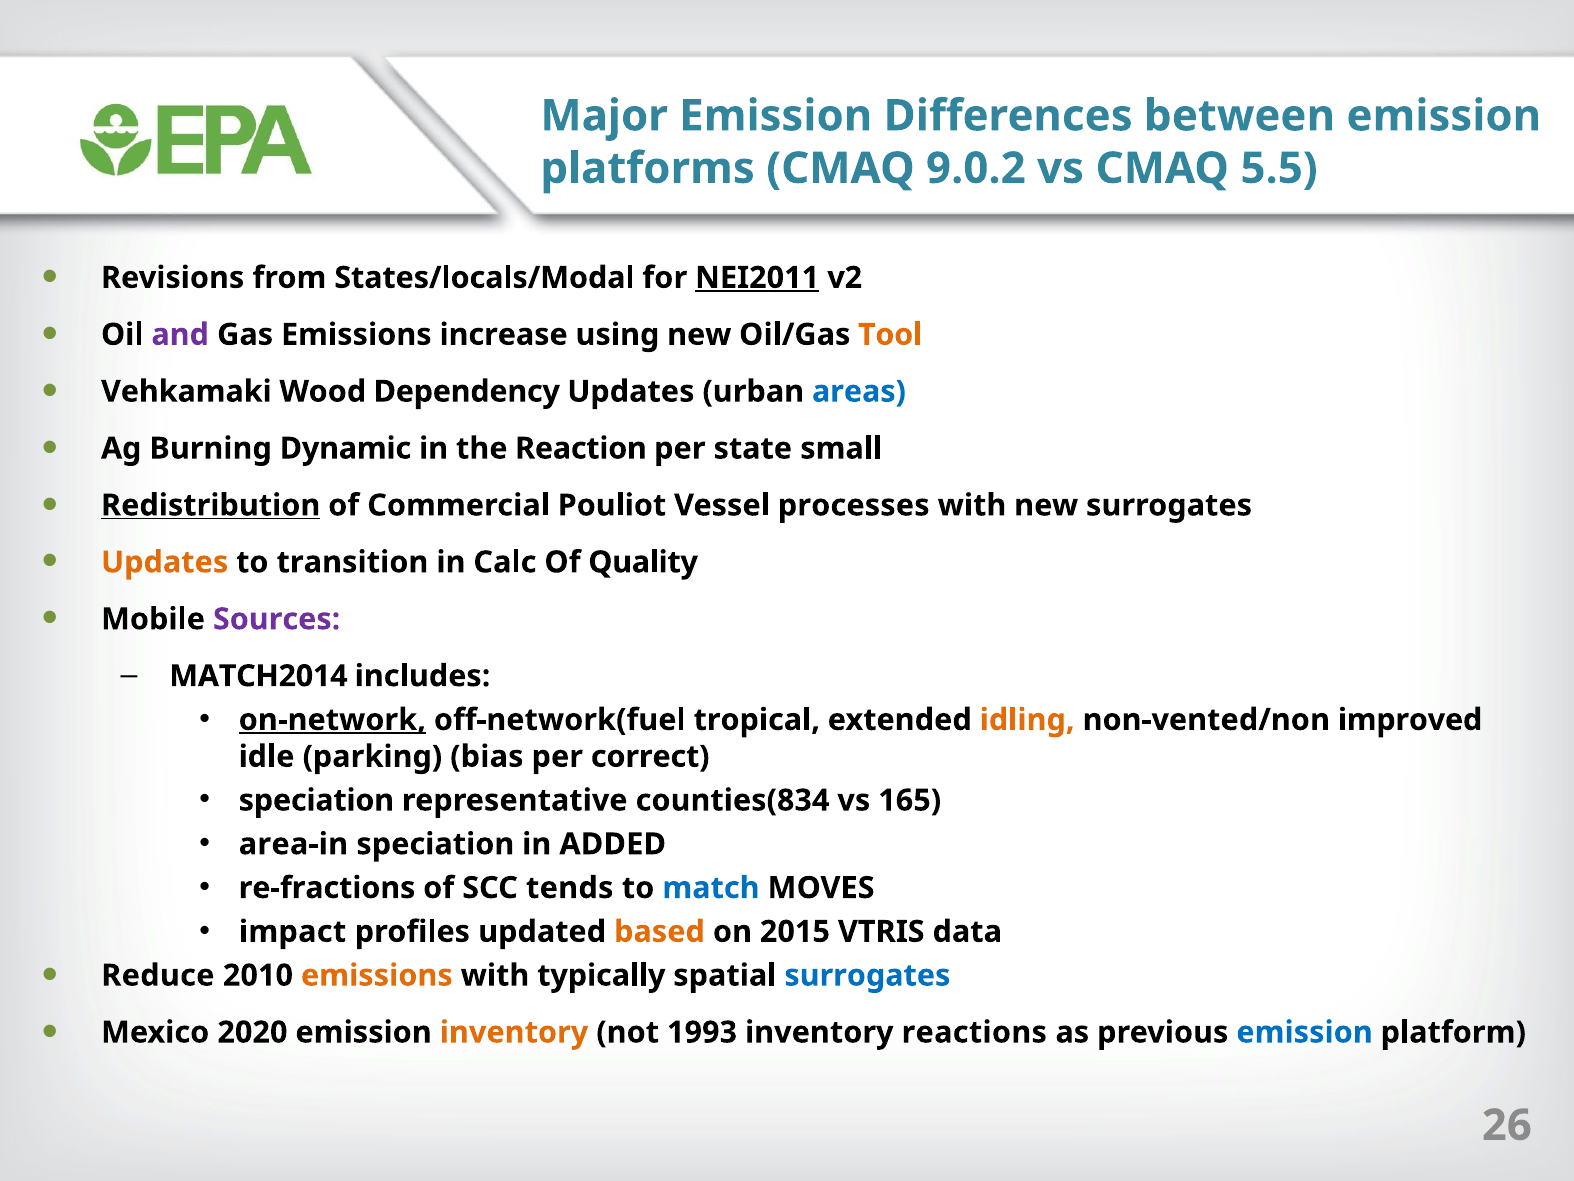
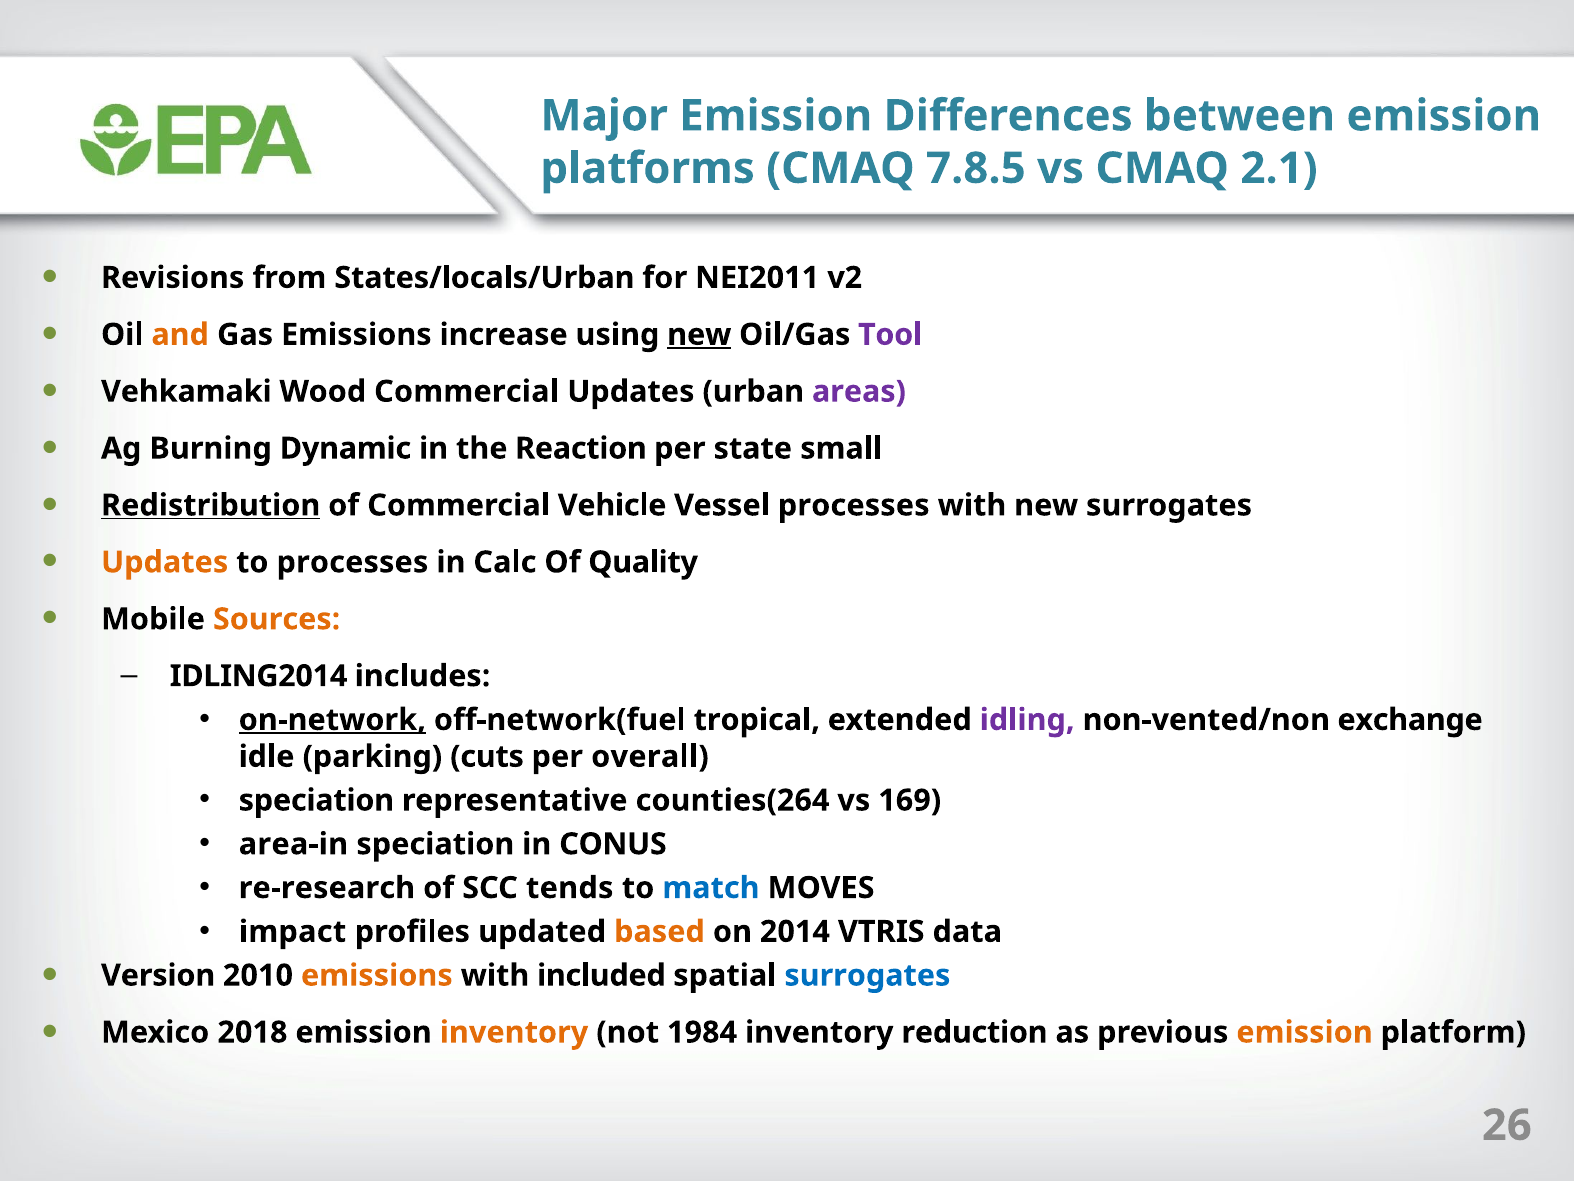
9.0.2: 9.0.2 -> 7.8.5
5.5: 5.5 -> 2.1
States/locals/Modal: States/locals/Modal -> States/locals/Urban
NEI2011 underline: present -> none
and colour: purple -> orange
new at (699, 335) underline: none -> present
Tool colour: orange -> purple
Wood Dependency: Dependency -> Commercial
areas colour: blue -> purple
Pouliot: Pouliot -> Vehicle
to transition: transition -> processes
Sources colour: purple -> orange
MATCH2014: MATCH2014 -> IDLING2014
idling colour: orange -> purple
improved: improved -> exchange
bias: bias -> cuts
correct: correct -> overall
counties(834: counties(834 -> counties(264
165: 165 -> 169
ADDED: ADDED -> CONUS
re-fractions: re-fractions -> re-research
2015: 2015 -> 2014
Reduce: Reduce -> Version
typically: typically -> included
2020: 2020 -> 2018
1993: 1993 -> 1984
reactions: reactions -> reduction
emission at (1305, 1032) colour: blue -> orange
